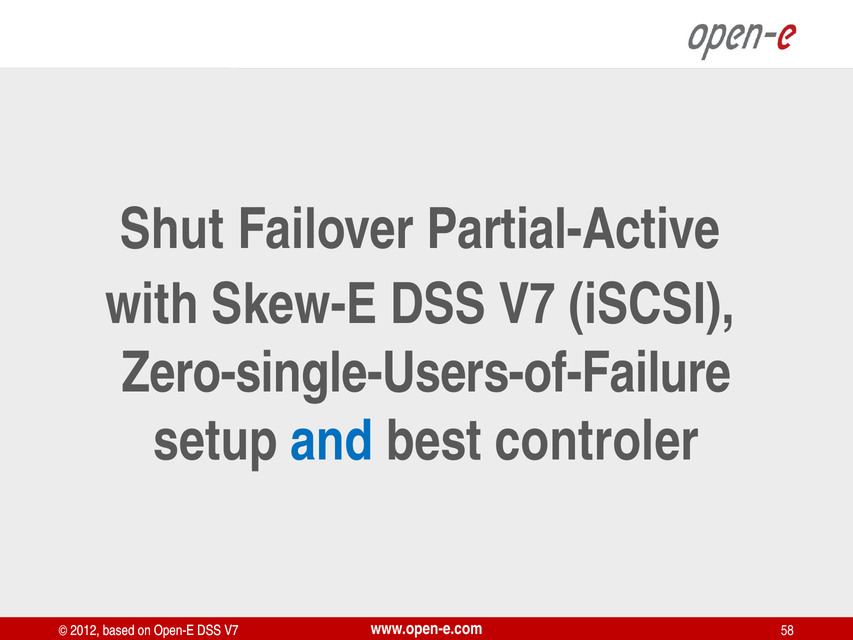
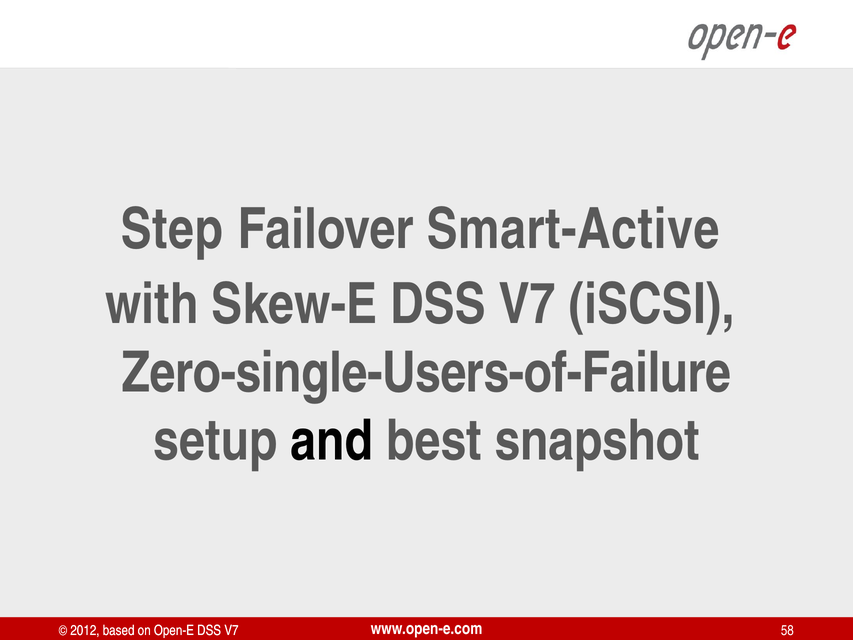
Shut: Shut -> Step
Partial-Active: Partial-Active -> Smart-Active
and colour: blue -> black
controler: controler -> snapshot
